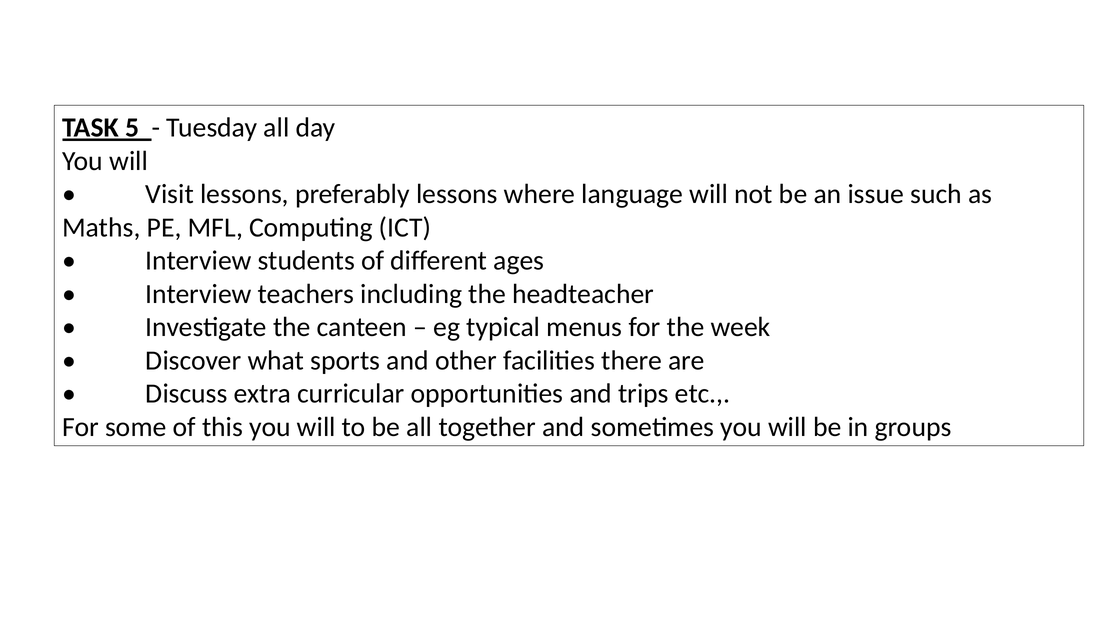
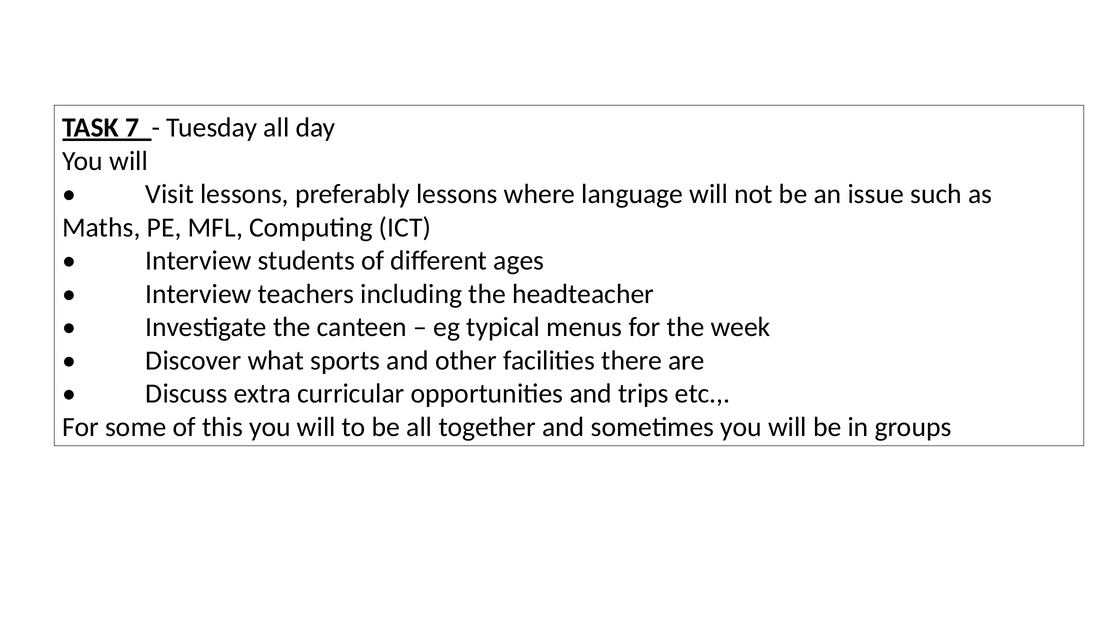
5: 5 -> 7
